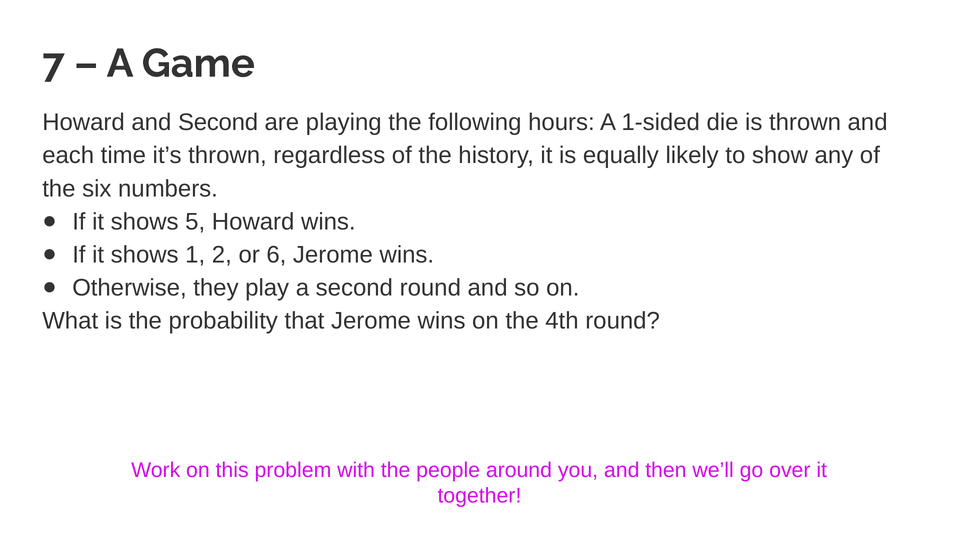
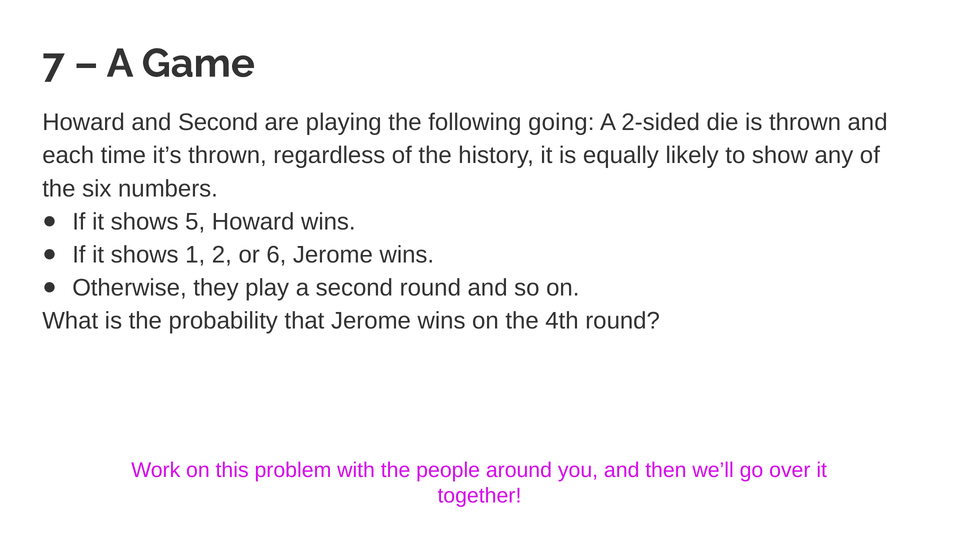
hours: hours -> going
1-sided: 1-sided -> 2-sided
